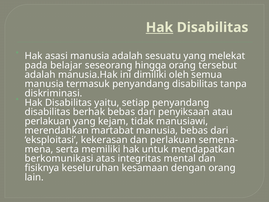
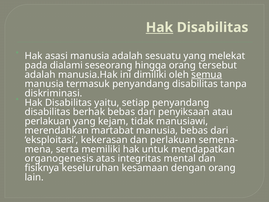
belajar: belajar -> dialami
semua underline: none -> present
berkomunikasi: berkomunikasi -> organogenesis
